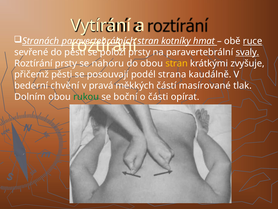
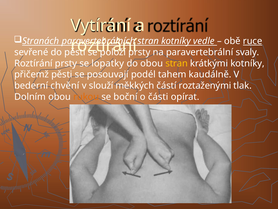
hmat: hmat -> vedle
svaly underline: present -> none
nahoru: nahoru -> lopatky
krátkými zvyšuje: zvyšuje -> kotníky
strana: strana -> tahem
pravá: pravá -> slouží
masírované: masírované -> roztaženými
rukou colour: green -> orange
